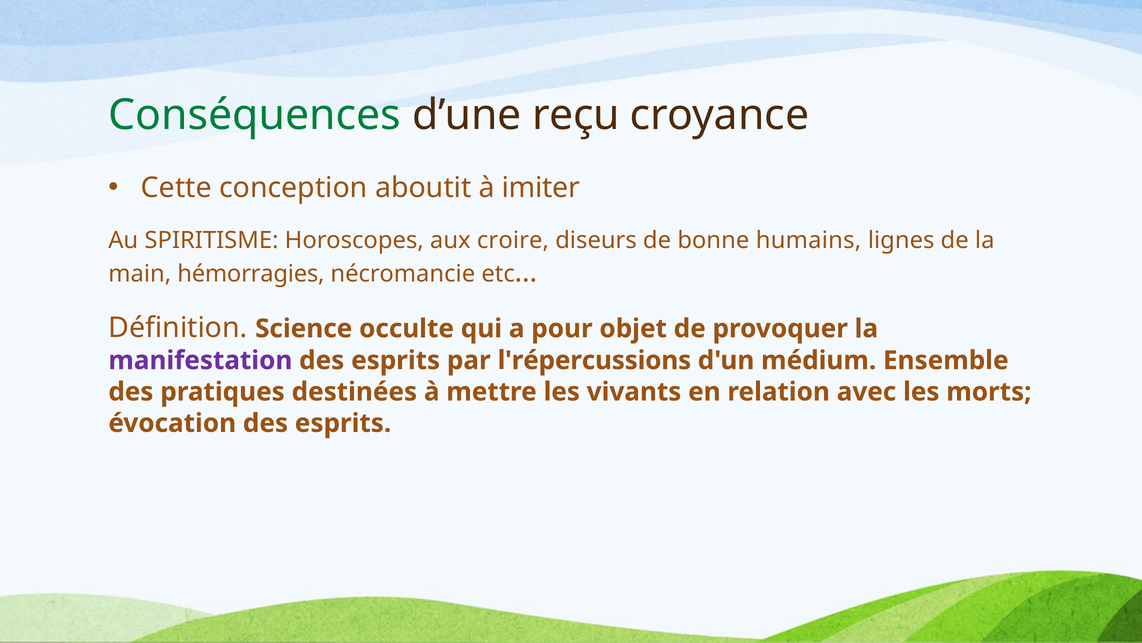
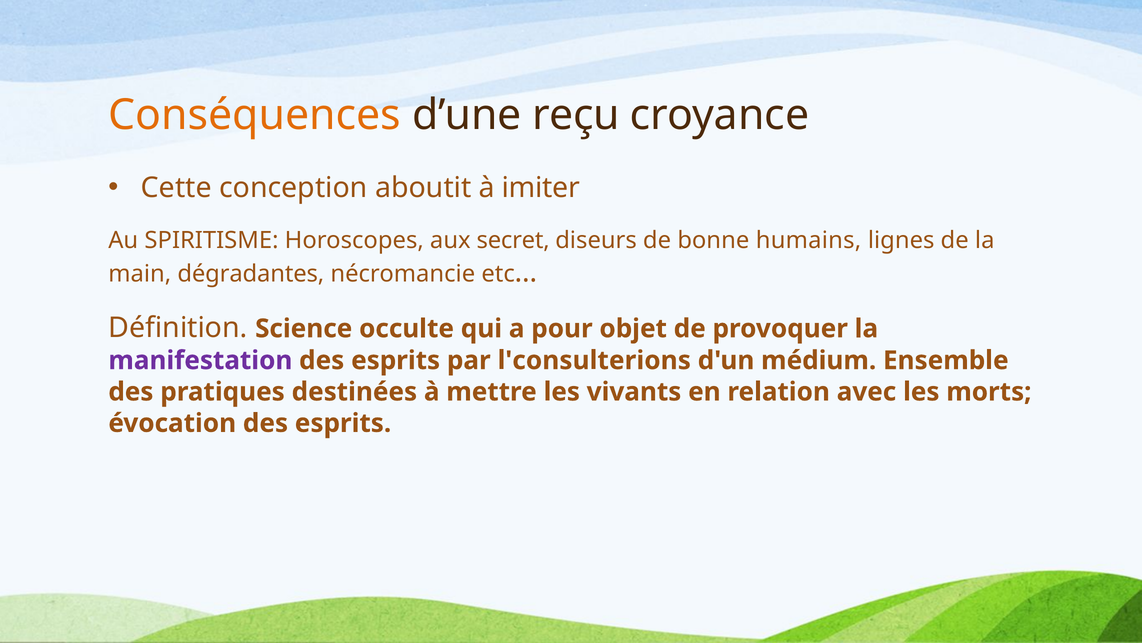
Conséquences colour: green -> orange
croire: croire -> secret
hémorragies: hémorragies -> dégradantes
l'répercussions: l'répercussions -> l'consulterions
